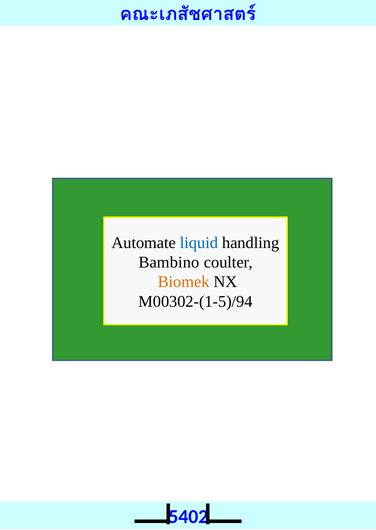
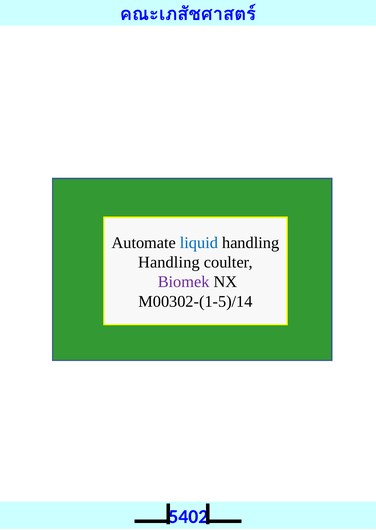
Bambino at (169, 263): Bambino -> Handling
Biomek colour: orange -> purple
M00302-(1-5)/94: M00302-(1-5)/94 -> M00302-(1-5)/14
